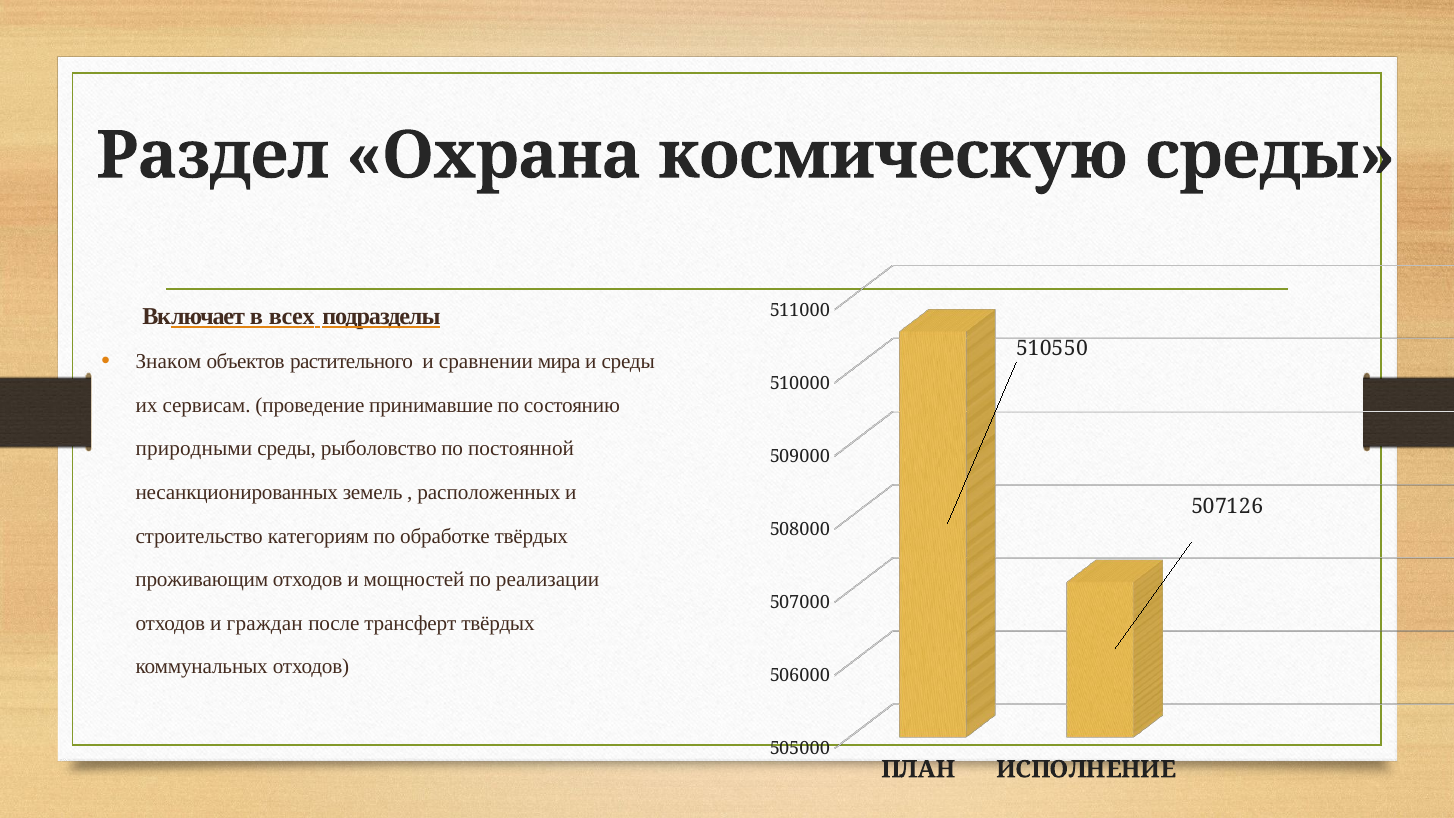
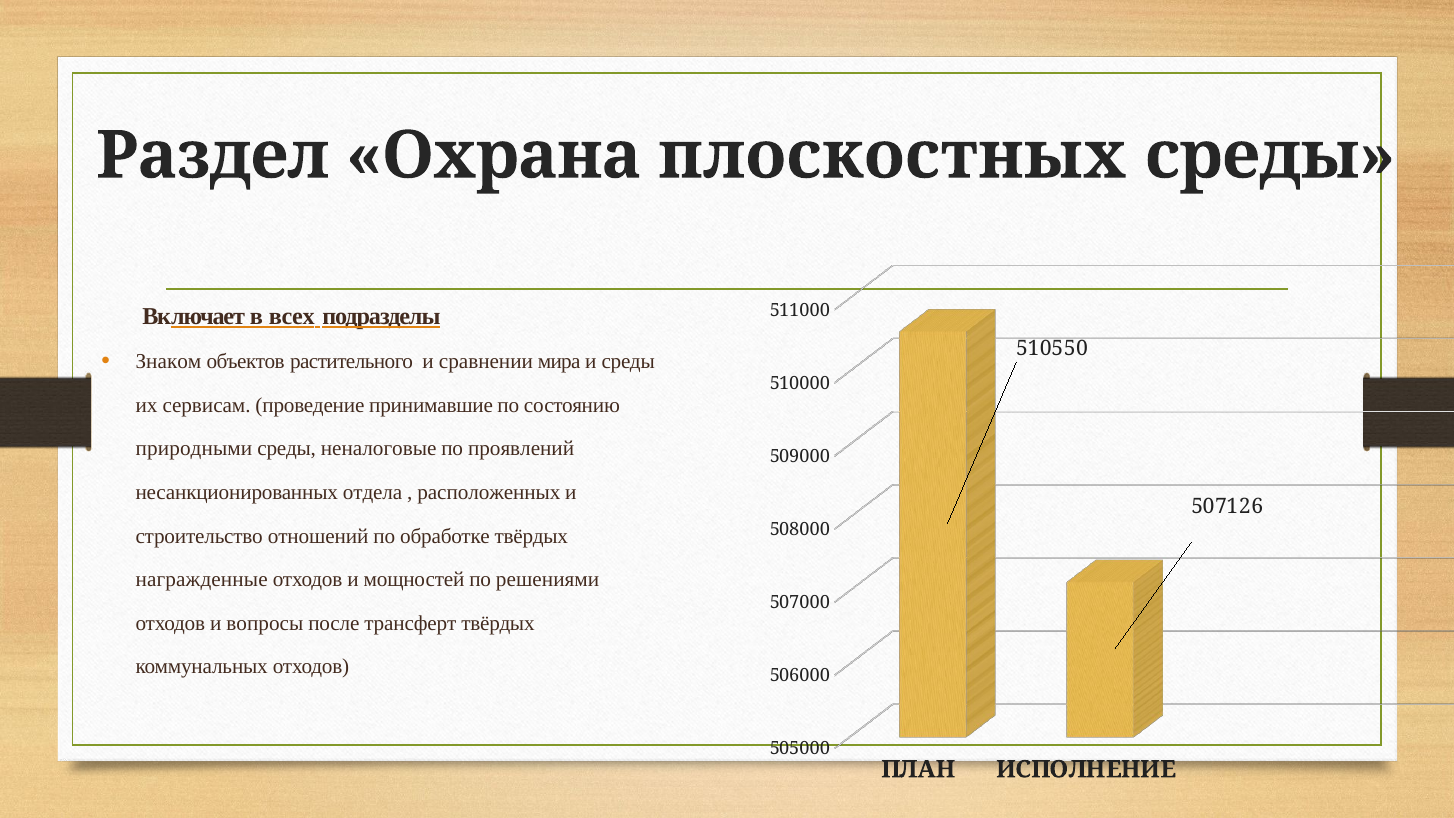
космическую: космическую -> плоскостных
рыболовство: рыболовство -> неналоговые
постоянной: постоянной -> проявлений
земель: земель -> отдела
категориям: категориям -> отношений
проживающим: проживающим -> награжденные
реализации: реализации -> решениями
граждан: граждан -> вопросы
